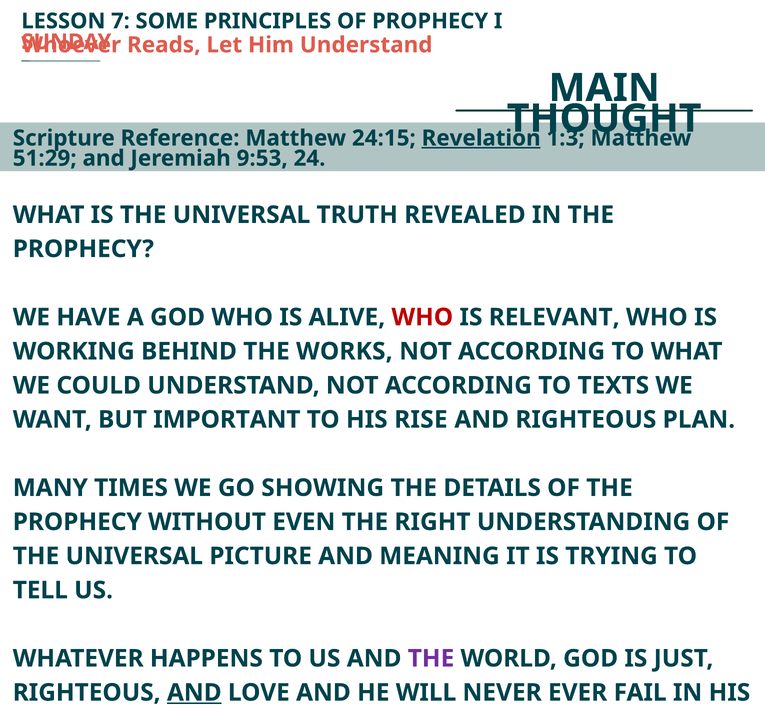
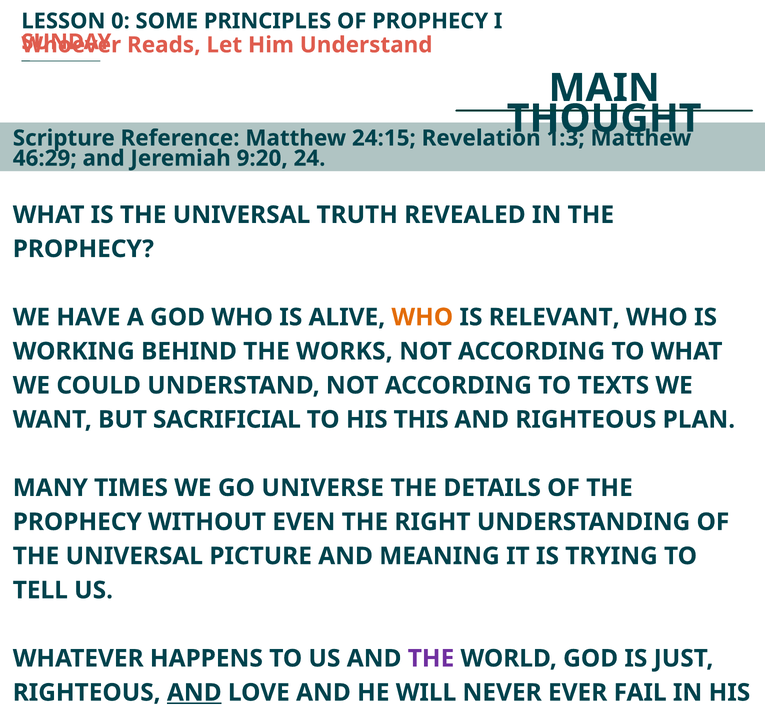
7: 7 -> 0
Revelation underline: present -> none
51:29: 51:29 -> 46:29
9:53: 9:53 -> 9:20
WHO at (422, 317) colour: red -> orange
IMPORTANT: IMPORTANT -> SACRIFICIAL
RISE: RISE -> THIS
SHOWING: SHOWING -> UNIVERSE
